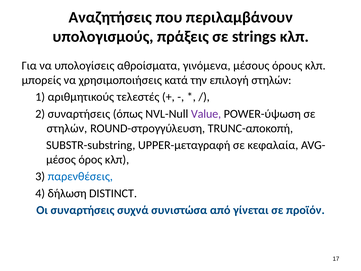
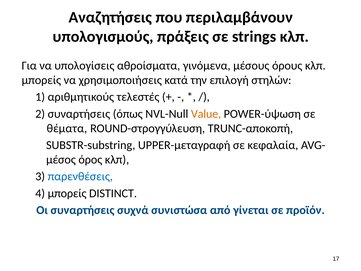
Value colour: purple -> orange
στηλών at (67, 128): στηλών -> θέματα
4 δήλωση: δήλωση -> μπορείς
